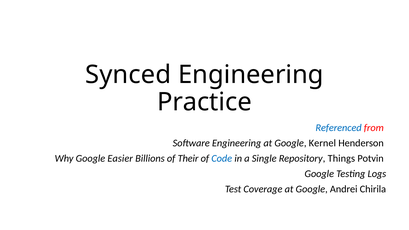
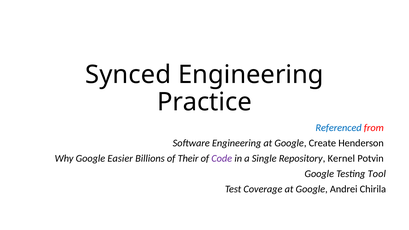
Kernel: Kernel -> Create
Code colour: blue -> purple
Things: Things -> Kernel
Logs: Logs -> Tool
